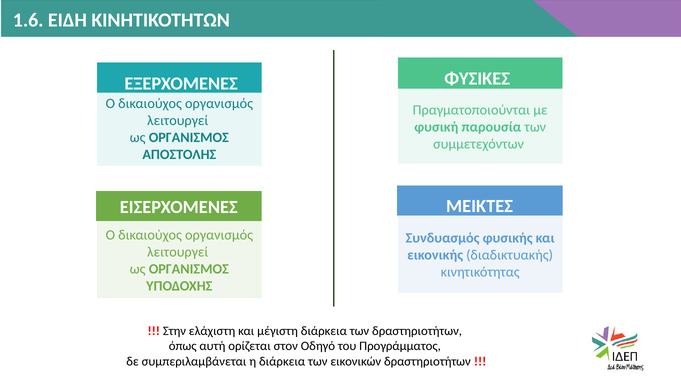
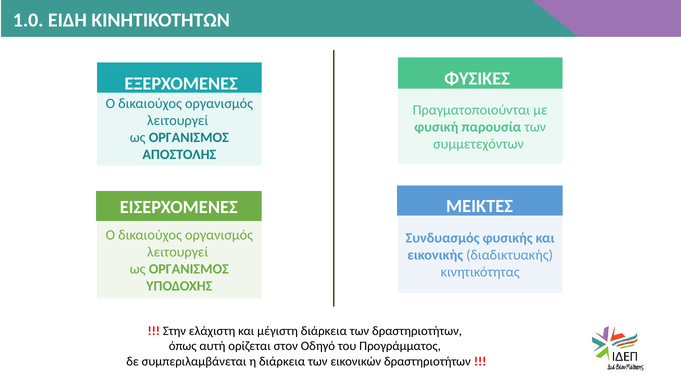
1.6: 1.6 -> 1.0
